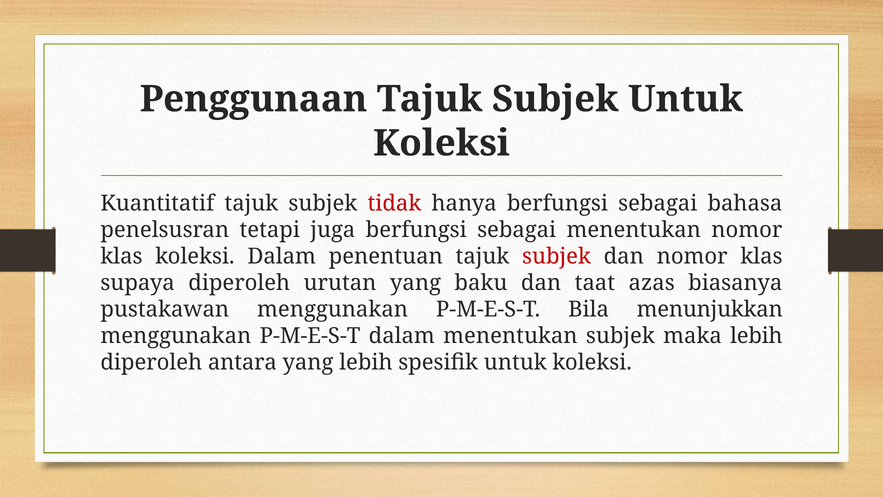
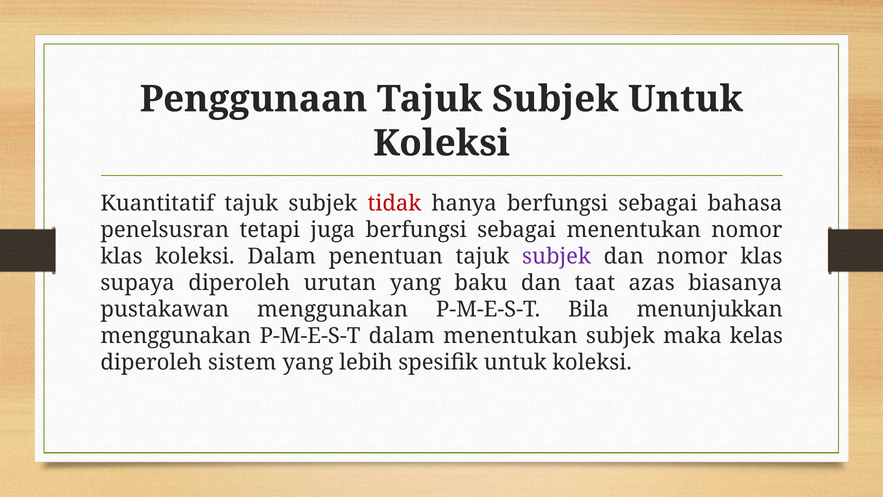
subjek at (557, 256) colour: red -> purple
maka lebih: lebih -> kelas
antara: antara -> sistem
